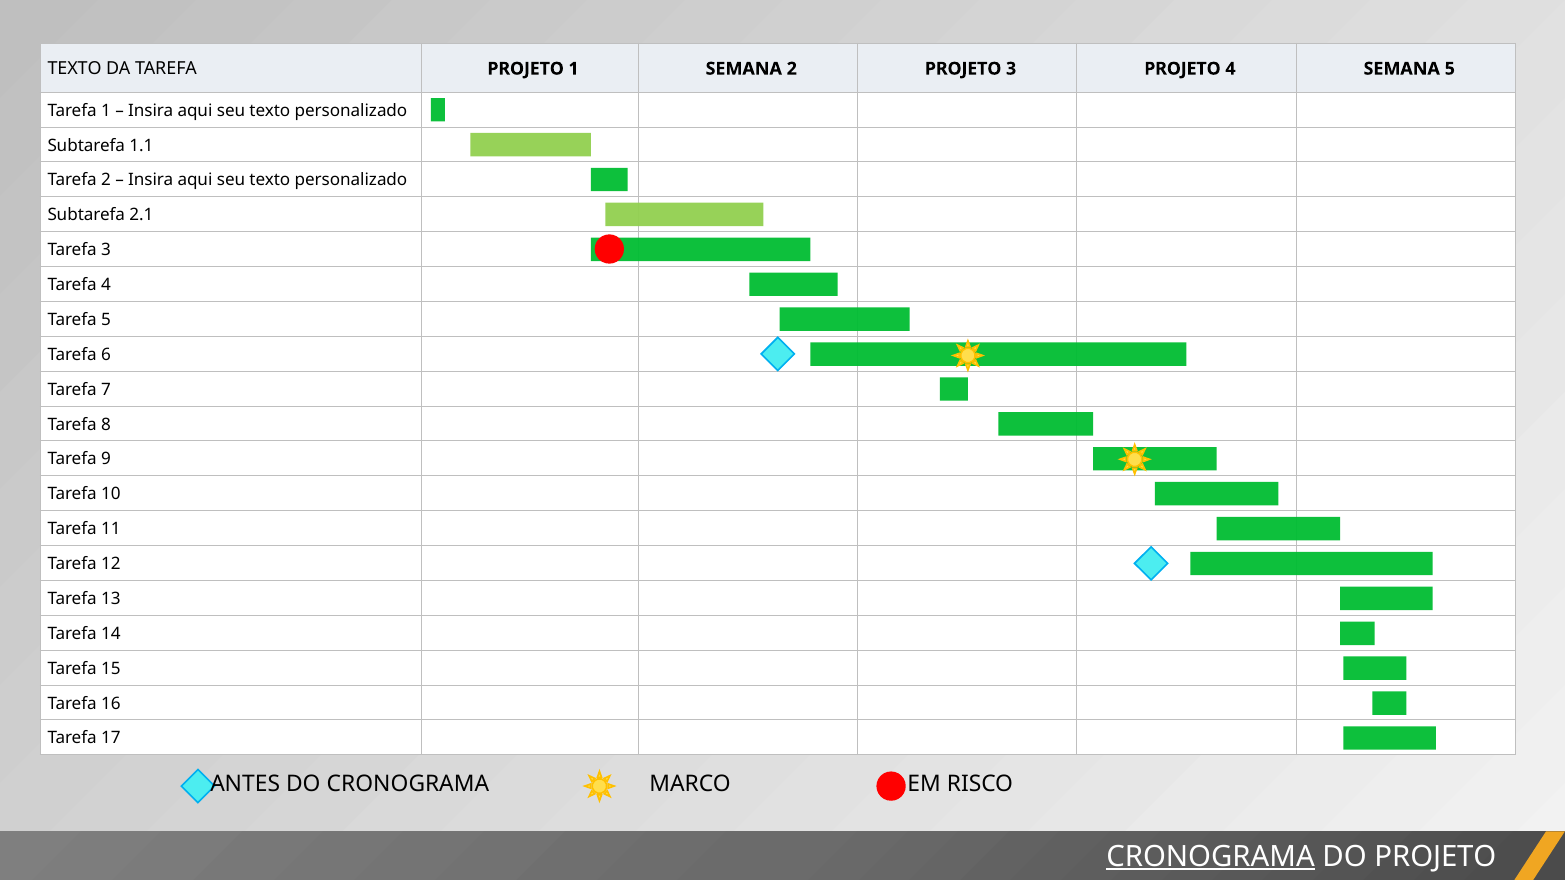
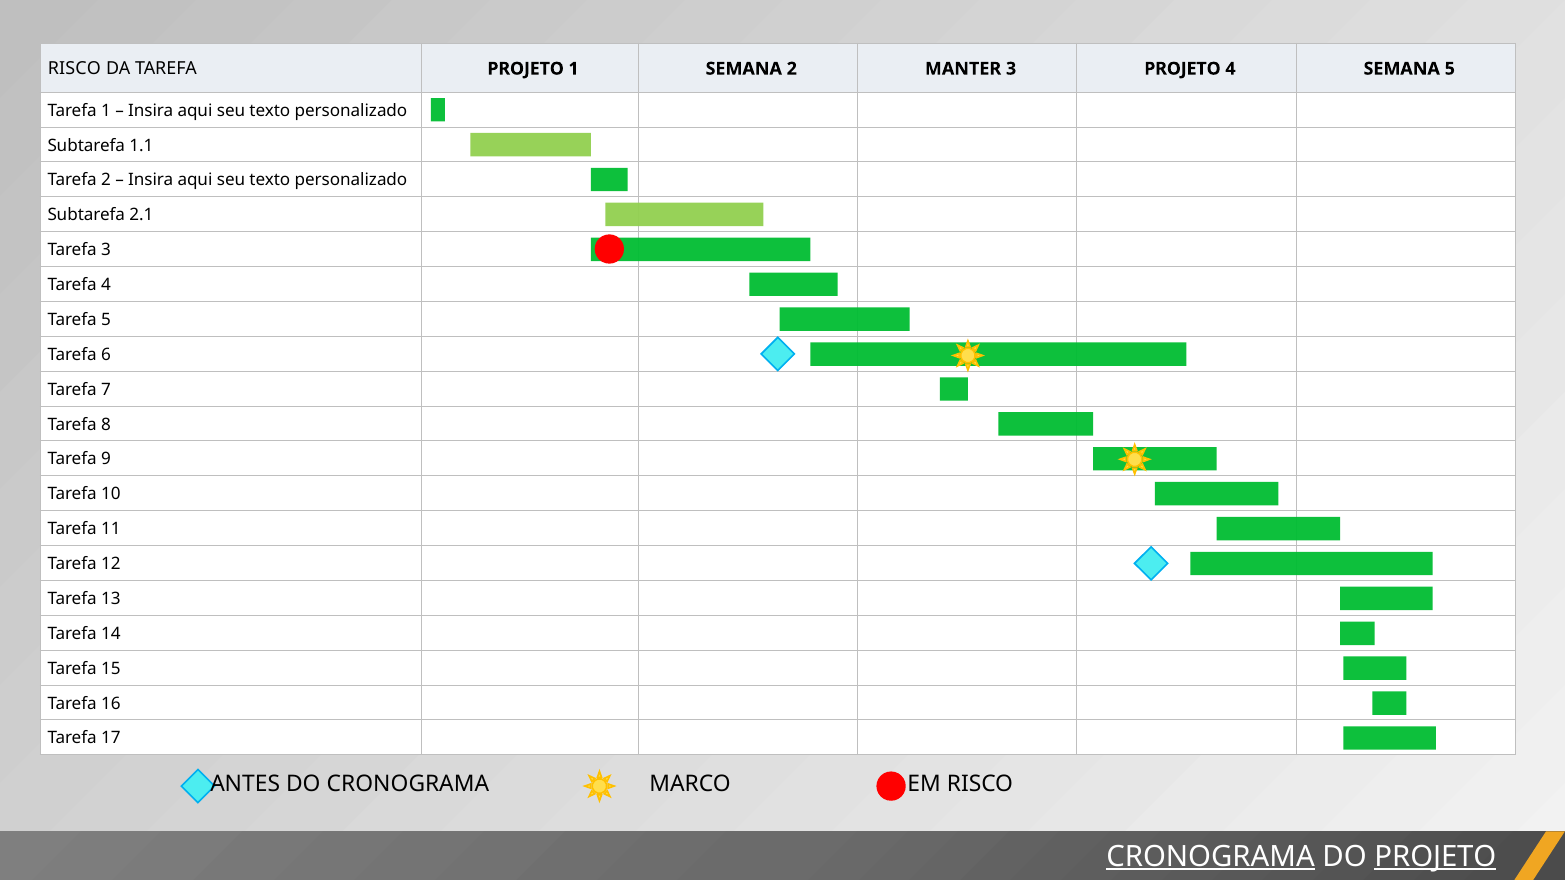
TEXTO at (75, 69): TEXTO -> RISCO
2 PROJETO: PROJETO -> MANTER
PROJETO at (1435, 857) underline: none -> present
